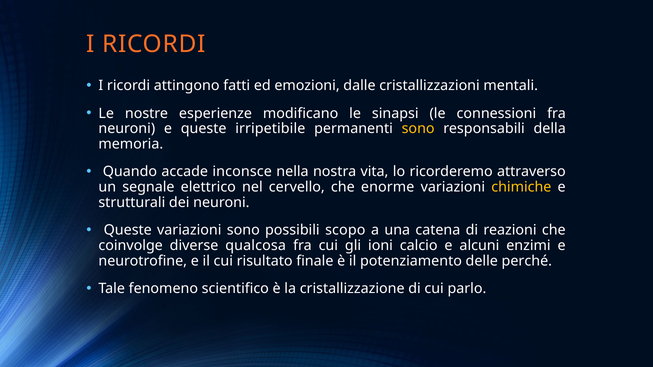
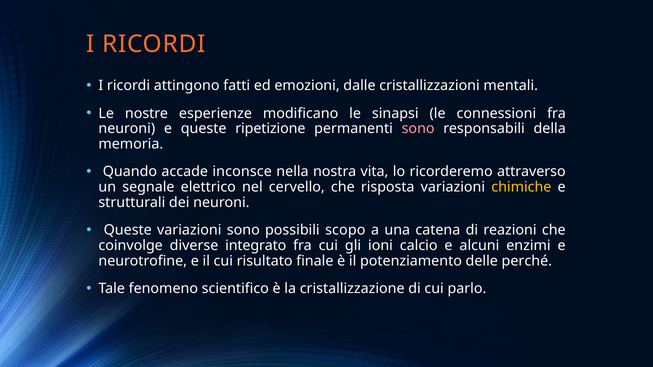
irripetibile: irripetibile -> ripetizione
sono at (418, 129) colour: yellow -> pink
enorme: enorme -> risposta
qualcosa: qualcosa -> integrato
